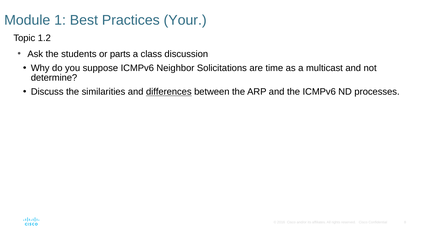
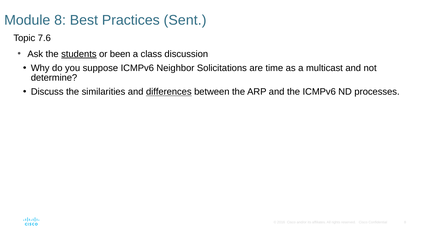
Module 1: 1 -> 8
Your: Your -> Sent
1.2: 1.2 -> 7.6
students underline: none -> present
parts: parts -> been
